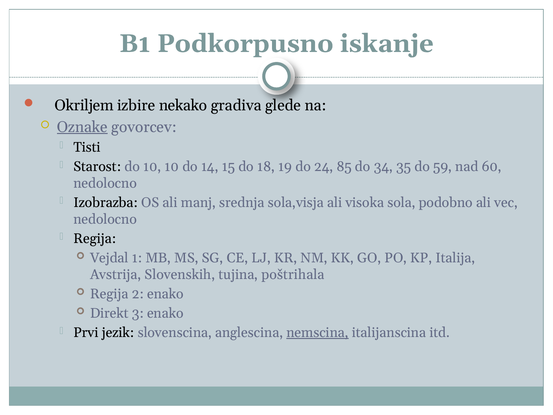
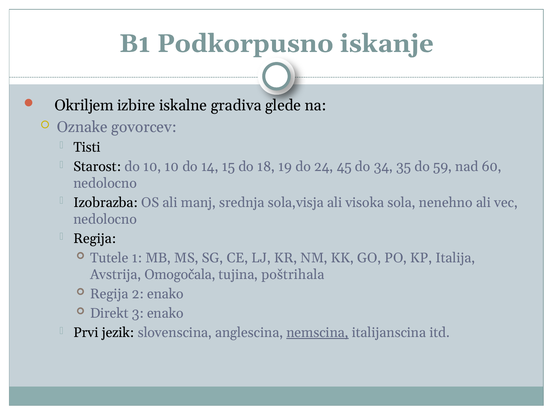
nekako: nekako -> iskalne
Oznake underline: present -> none
85: 85 -> 45
podobno: podobno -> nenehno
Vejdal: Vejdal -> Tutele
Slovenskih: Slovenskih -> Omogočala
